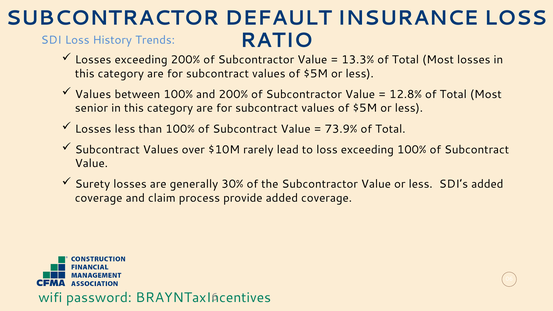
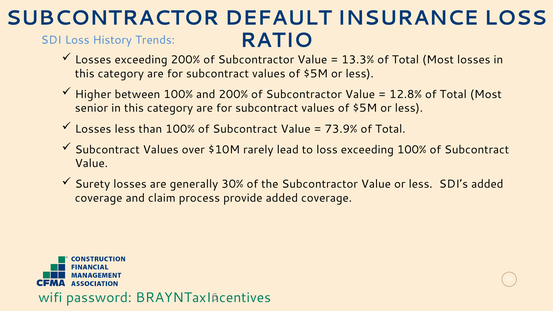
Values at (93, 94): Values -> Higher
